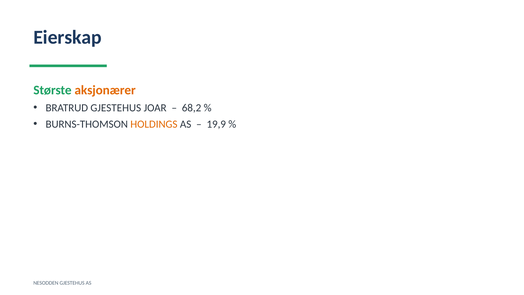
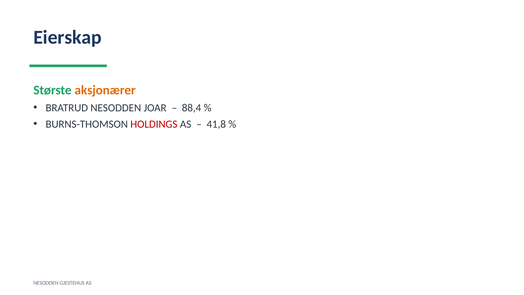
BRATRUD GJESTEHUS: GJESTEHUS -> NESODDEN
68,2: 68,2 -> 88,4
HOLDINGS colour: orange -> red
19,9: 19,9 -> 41,8
